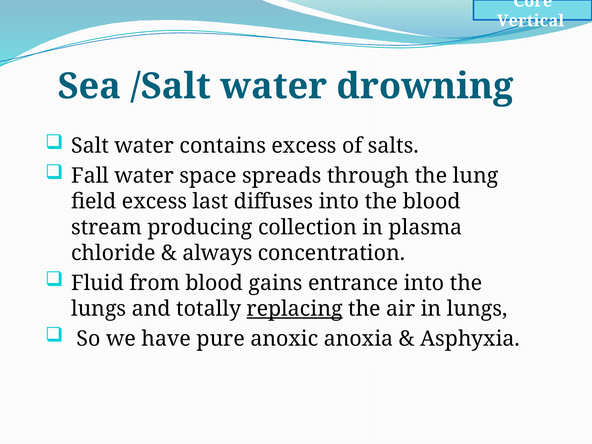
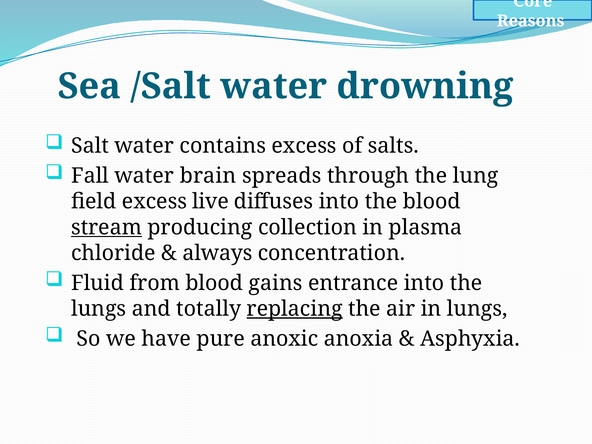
Vertical: Vertical -> Reasons
space: space -> brain
last: last -> live
stream underline: none -> present
